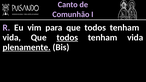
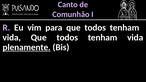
todos at (67, 37) underline: present -> none
